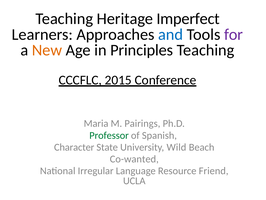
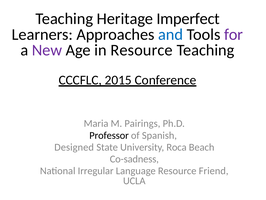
New colour: orange -> purple
in Principles: Principles -> Resource
Professor colour: green -> black
Character: Character -> Designed
Wild: Wild -> Roca
Co-wanted: Co-wanted -> Co-sadness
